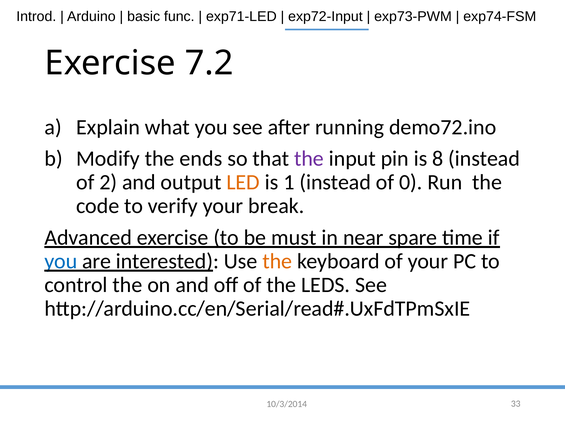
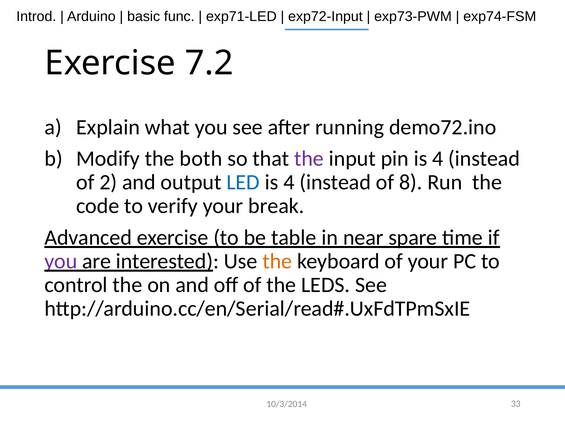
ends: ends -> both
pin is 8: 8 -> 4
LED colour: orange -> blue
1 at (289, 183): 1 -> 4
0: 0 -> 8
must: must -> table
you at (61, 262) colour: blue -> purple
